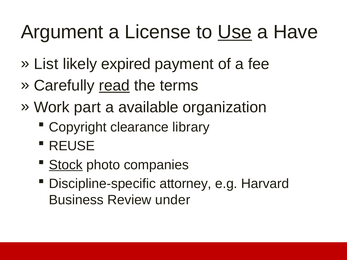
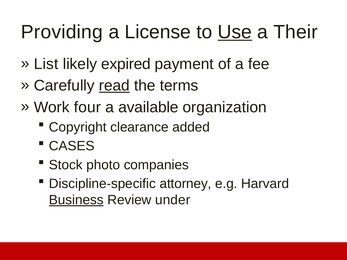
Argument: Argument -> Providing
Have: Have -> Their
part: part -> four
library: library -> added
REUSE: REUSE -> CASES
Stock underline: present -> none
Business underline: none -> present
